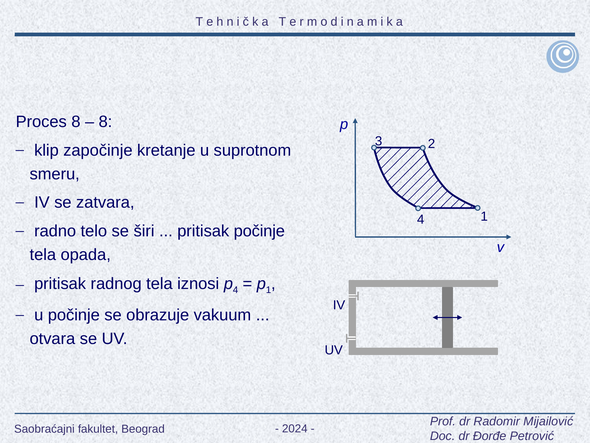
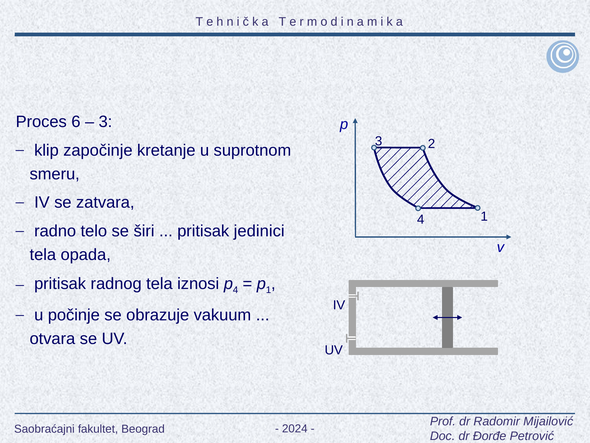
Proces 8: 8 -> 6
8 at (105, 122): 8 -> 3
pritisak počinje: počinje -> jedinici
